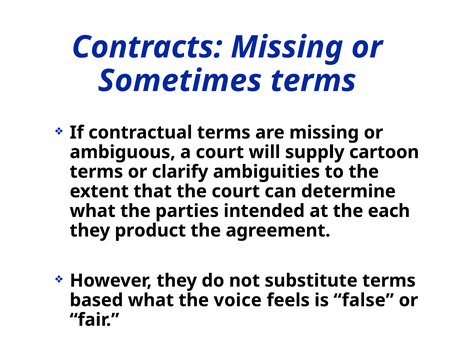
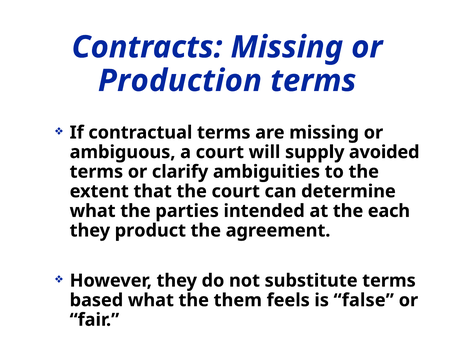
Sometimes: Sometimes -> Production
cartoon: cartoon -> avoided
voice: voice -> them
